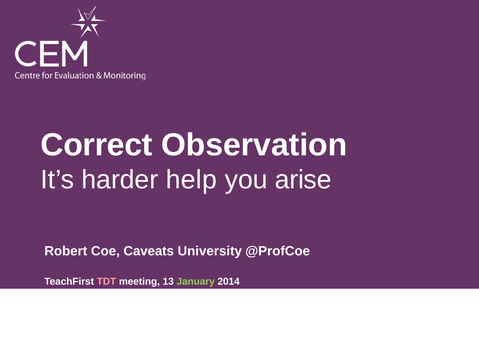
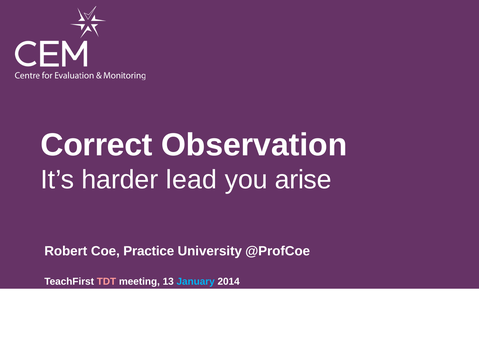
help: help -> lead
Caveats: Caveats -> Practice
January colour: light green -> light blue
